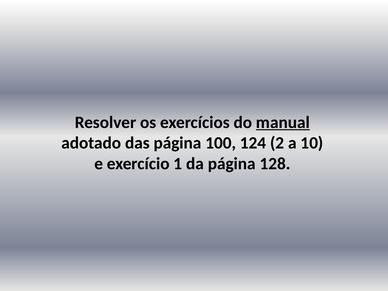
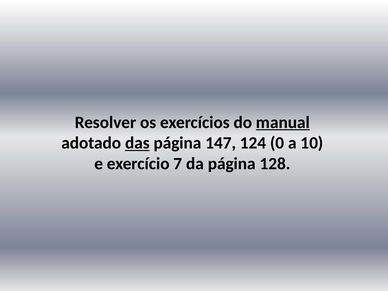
das underline: none -> present
100: 100 -> 147
2: 2 -> 0
1: 1 -> 7
